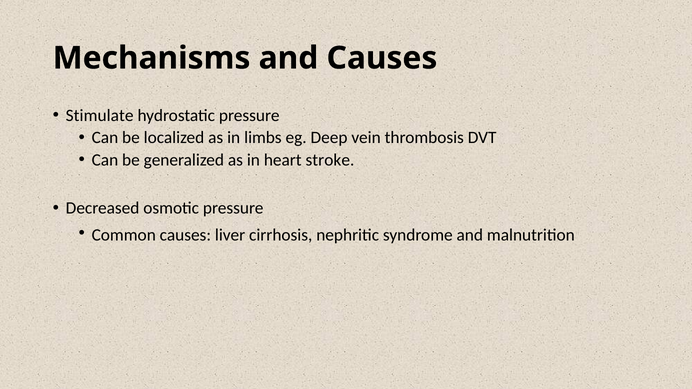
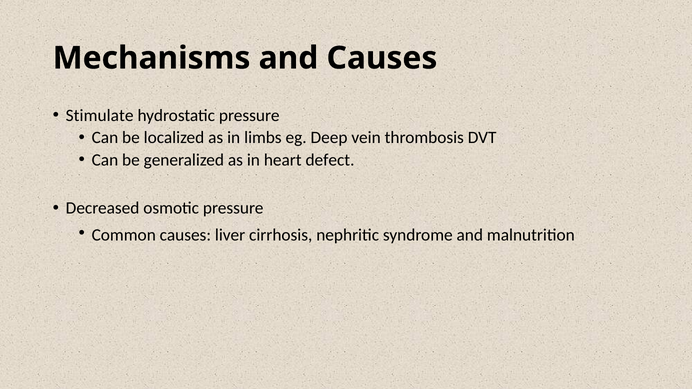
stroke: stroke -> defect
